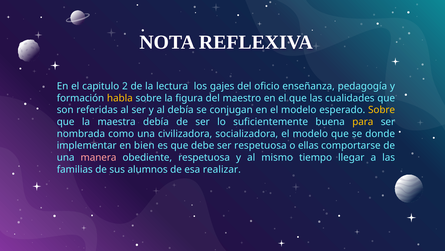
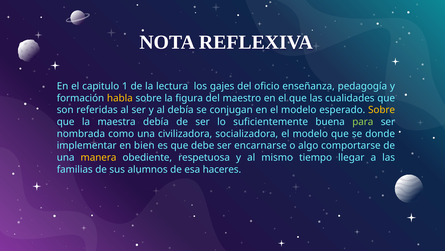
2: 2 -> 1
para colour: yellow -> light green
ser respetuosa: respetuosa -> encarnarse
ellas: ellas -> algo
manera colour: pink -> yellow
realizar: realizar -> haceres
